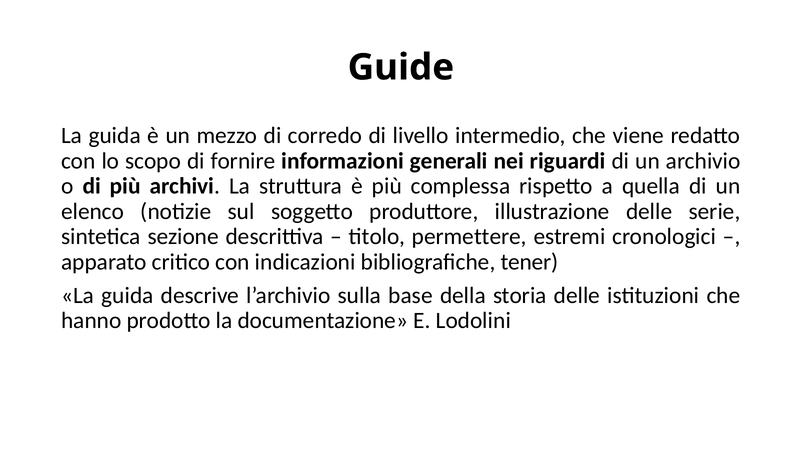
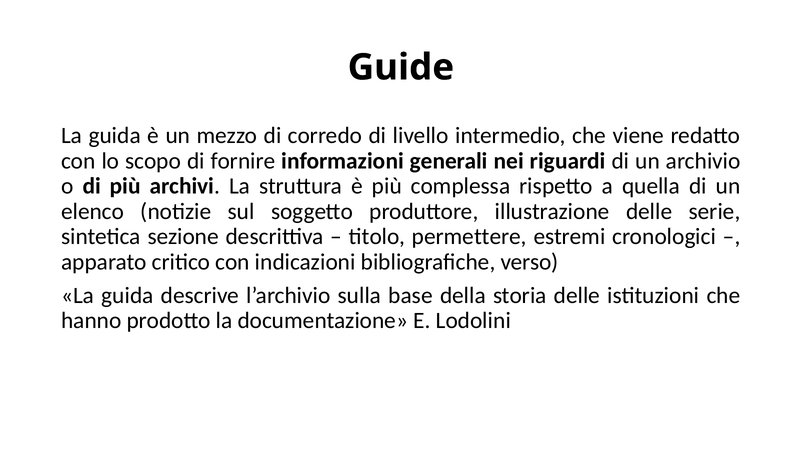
tener: tener -> verso
